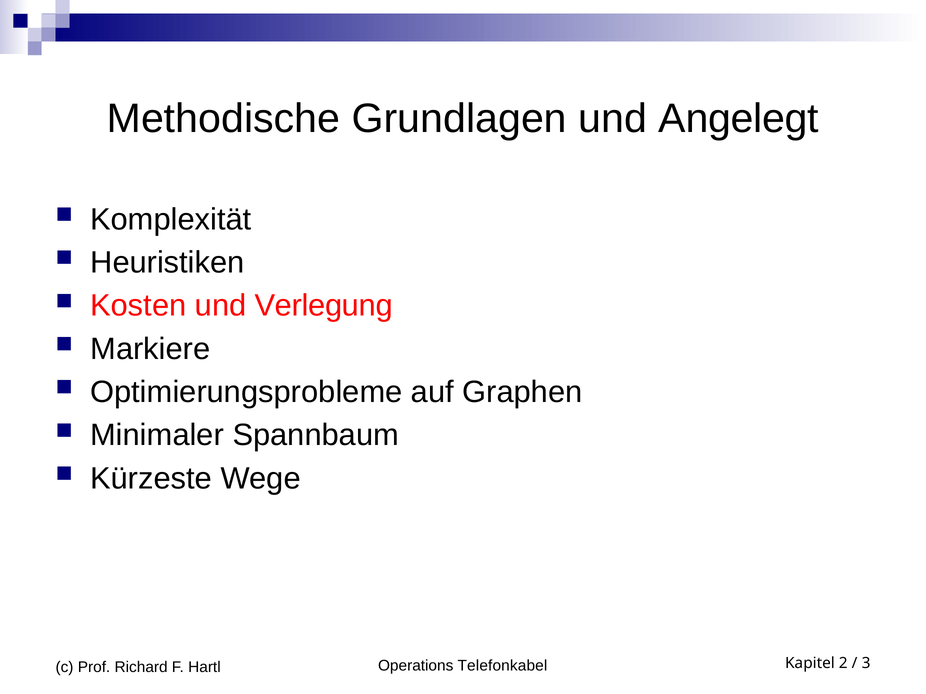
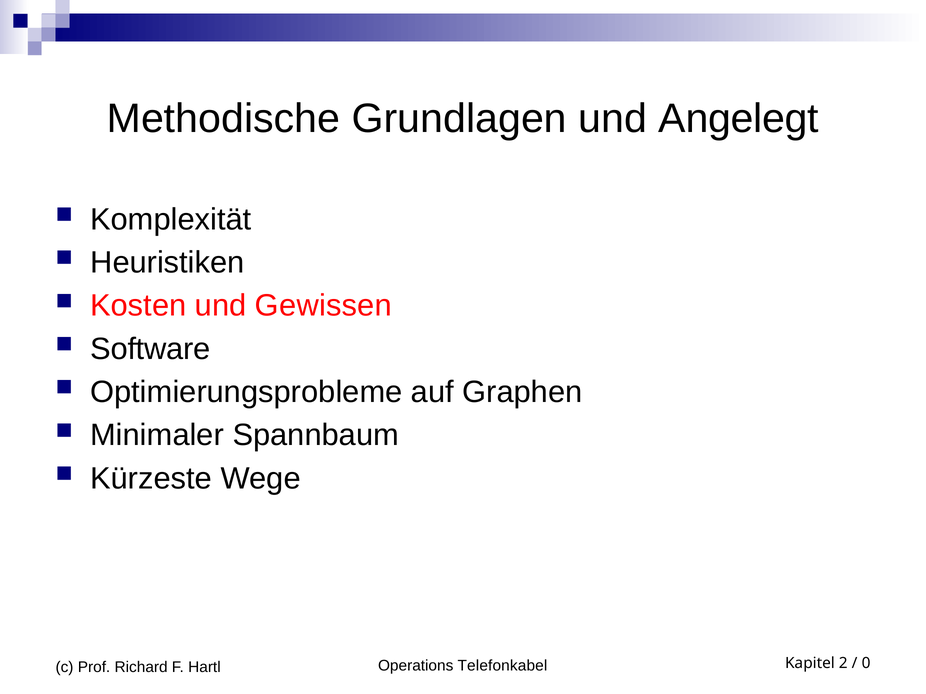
Verlegung: Verlegung -> Gewissen
Markiere: Markiere -> Software
3: 3 -> 0
